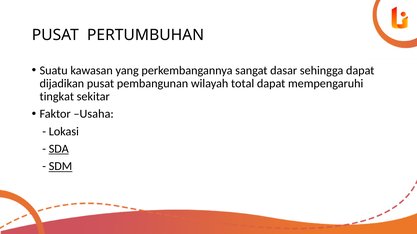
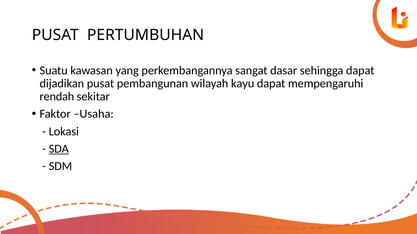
total: total -> kayu
tingkat: tingkat -> rendah
SDM underline: present -> none
